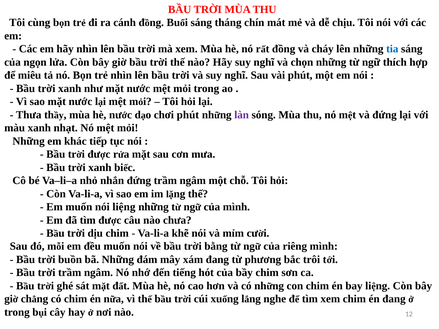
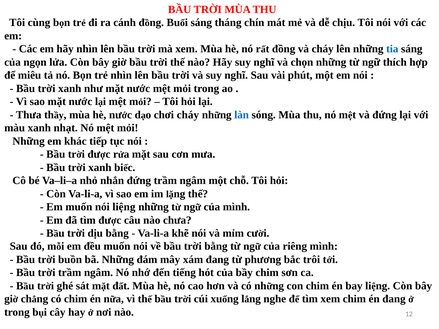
chơi phút: phút -> cháy
làn colour: purple -> blue
dịu chim: chim -> bằng
